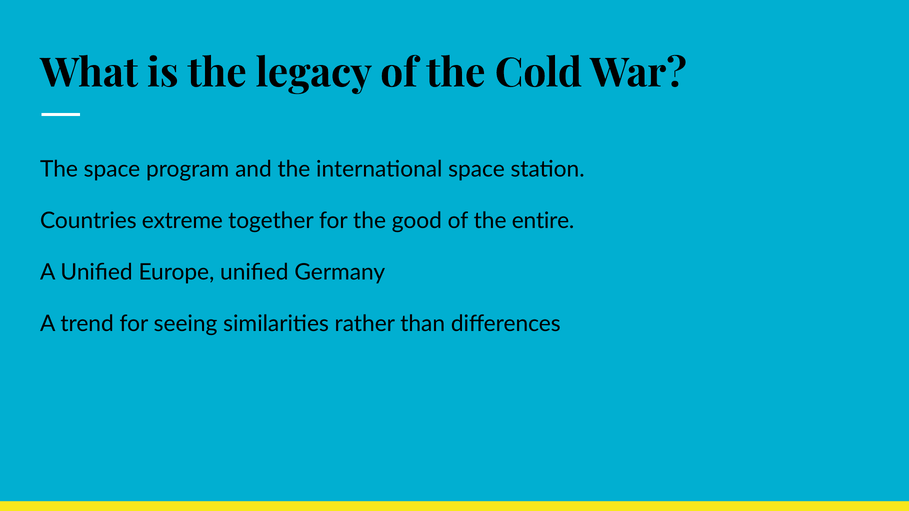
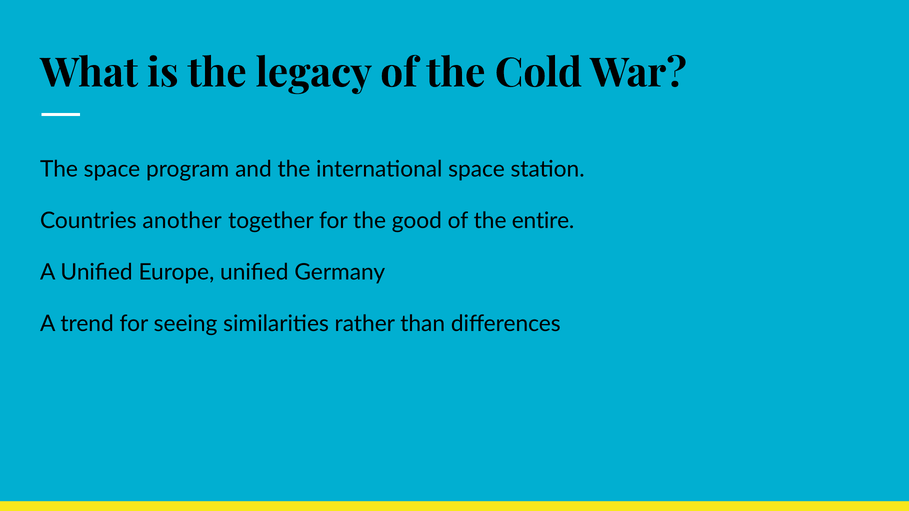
extreme: extreme -> another
